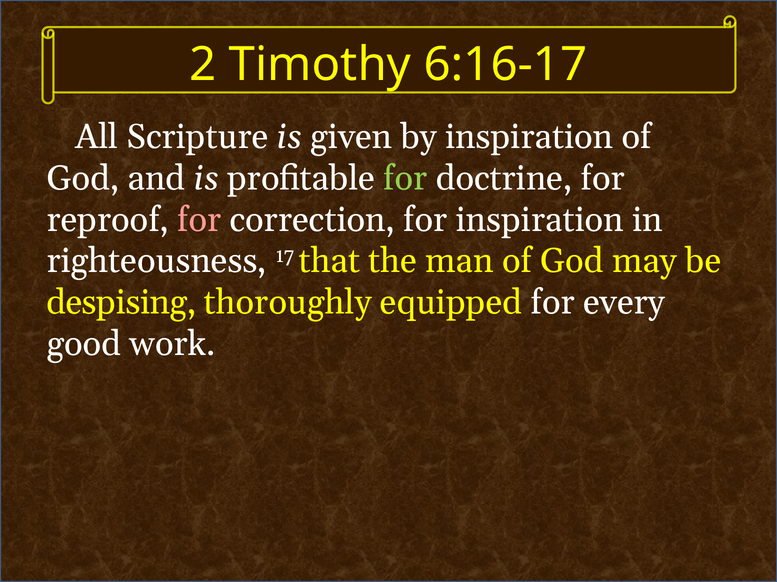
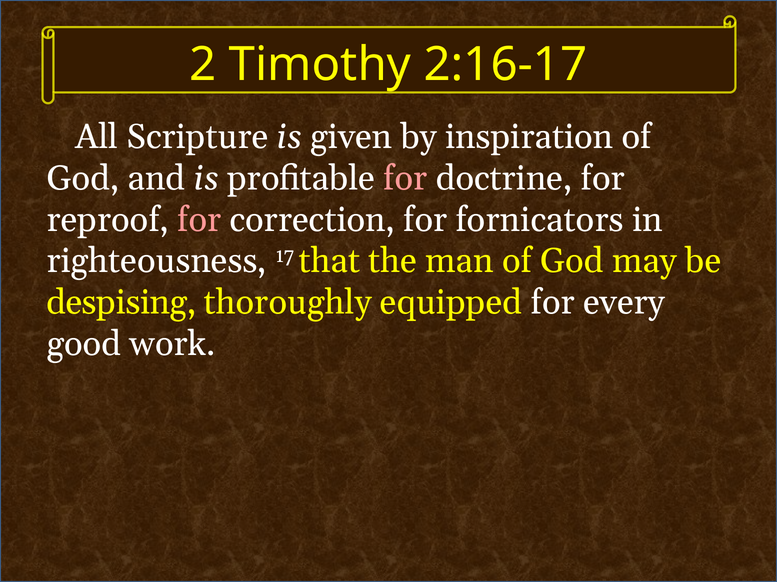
6:16-17: 6:16-17 -> 2:16-17
for at (405, 179) colour: light green -> pink
for inspiration: inspiration -> fornicators
